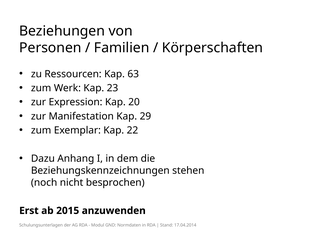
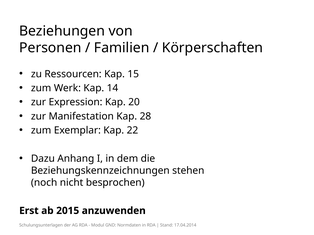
63: 63 -> 15
23: 23 -> 14
29: 29 -> 28
